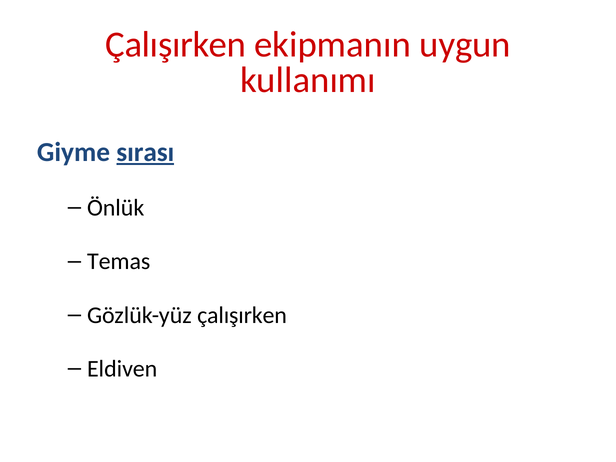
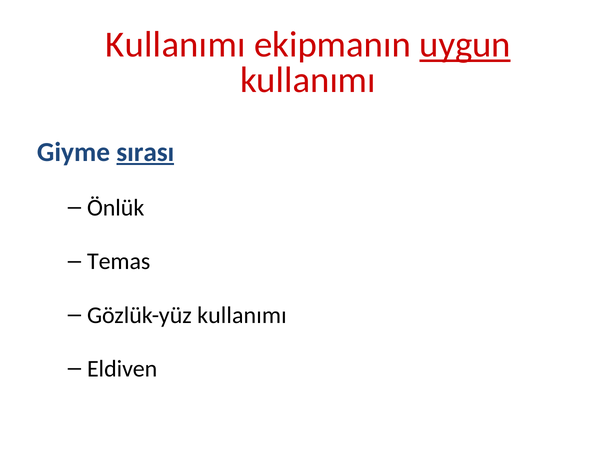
Çalışırken at (176, 45): Çalışırken -> Kullanımı
uygun underline: none -> present
Gözlük-yüz çalışırken: çalışırken -> kullanımı
